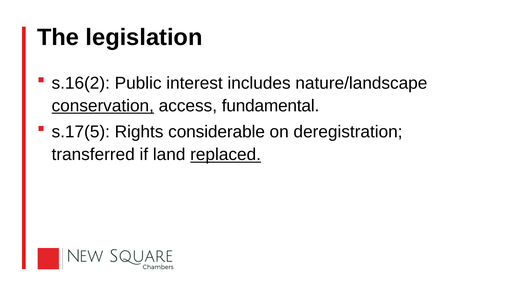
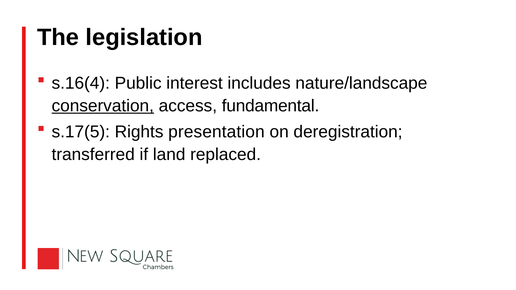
s.16(2: s.16(2 -> s.16(4
considerable: considerable -> presentation
replaced underline: present -> none
